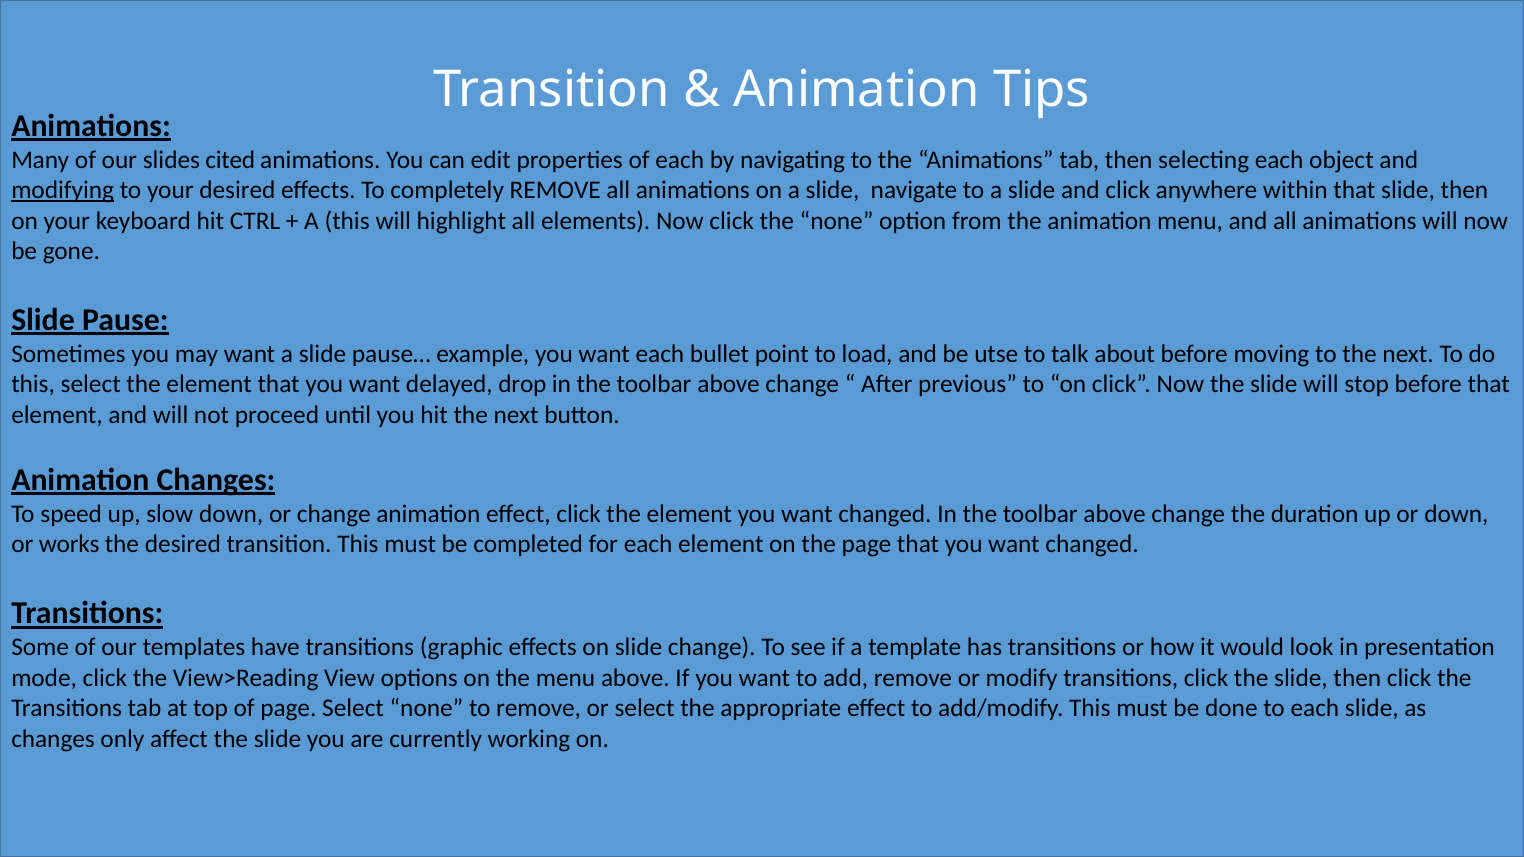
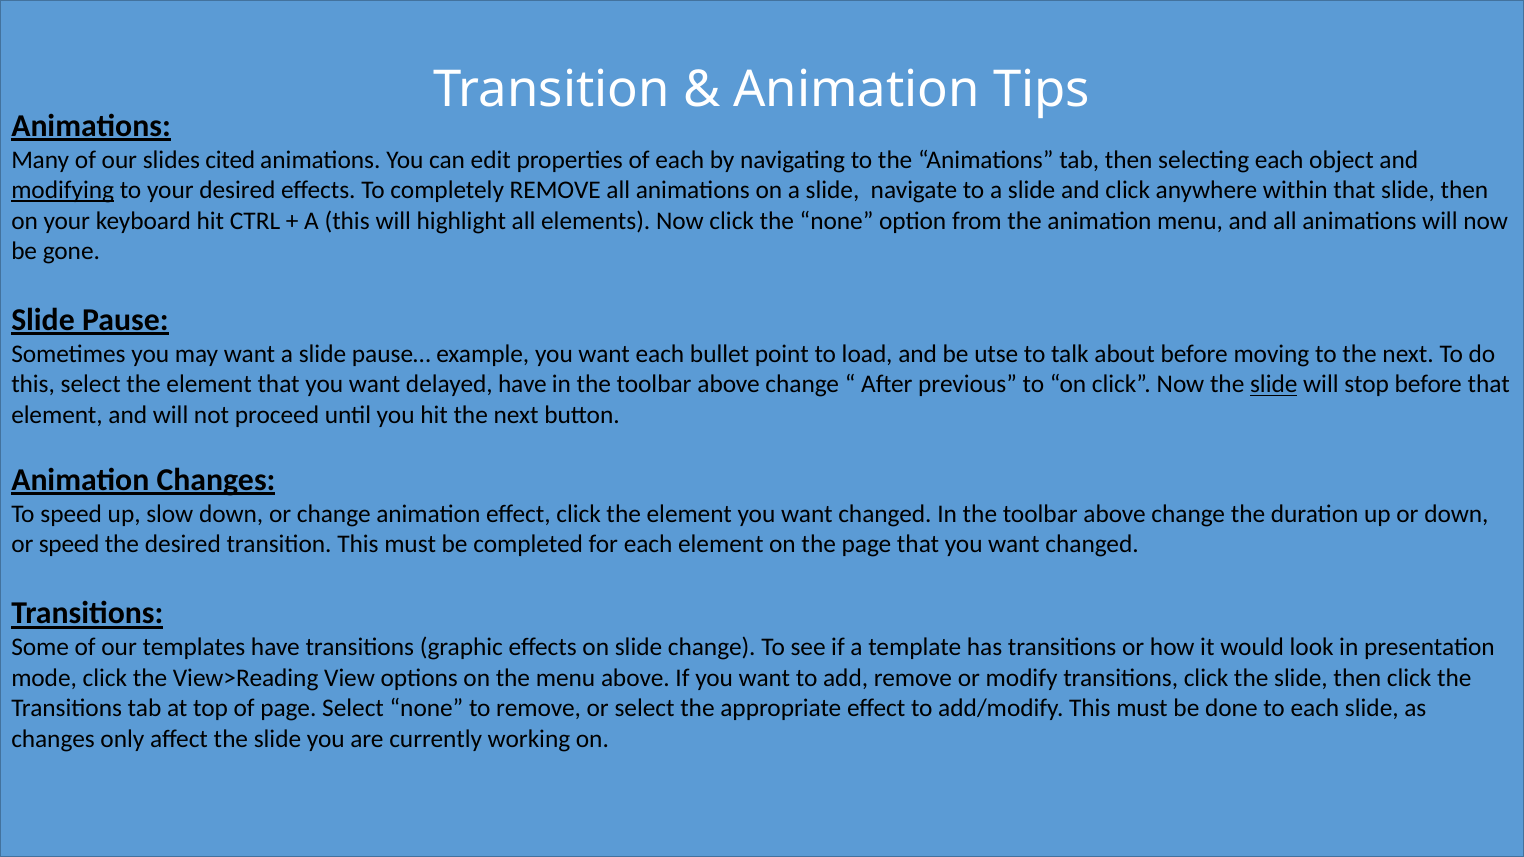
delayed drop: drop -> have
slide at (1274, 385) underline: none -> present
or works: works -> speed
